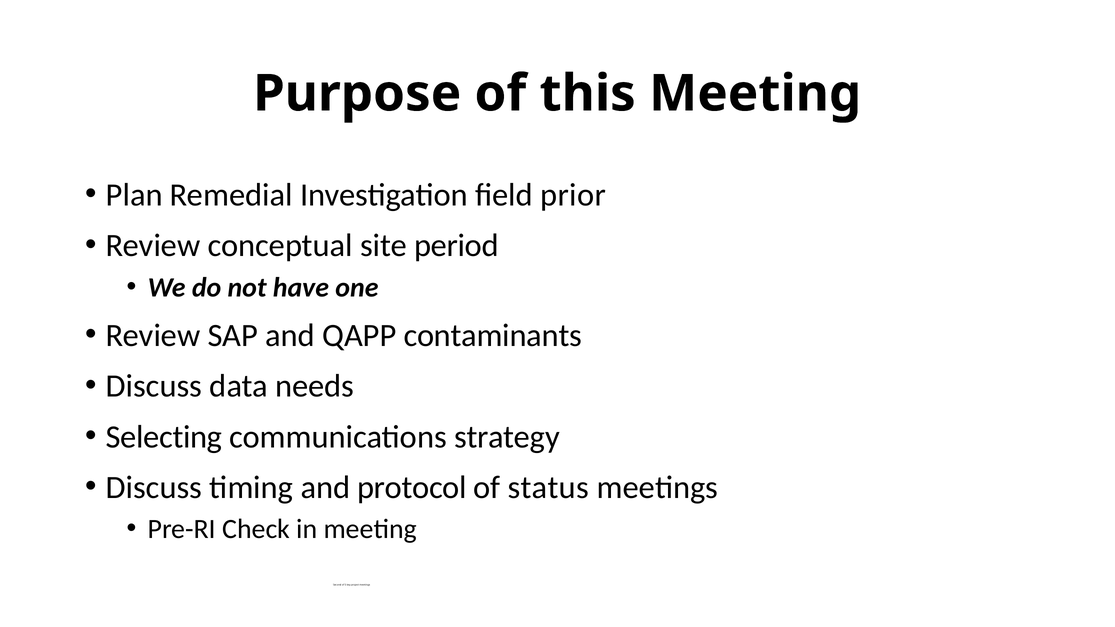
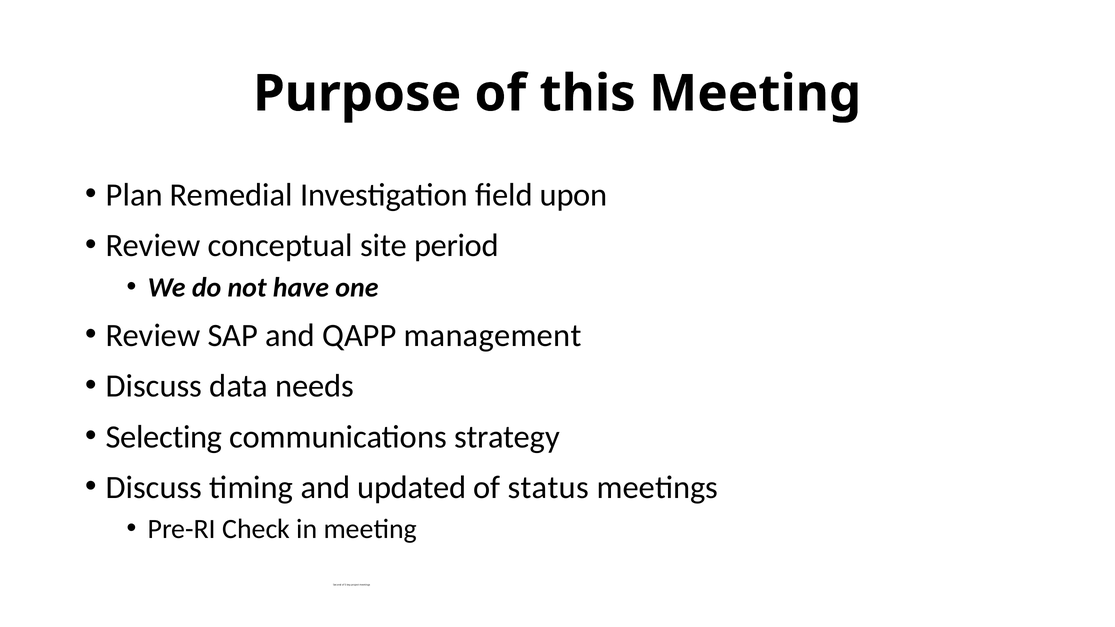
prior: prior -> upon
contaminants: contaminants -> management
protocol: protocol -> updated
